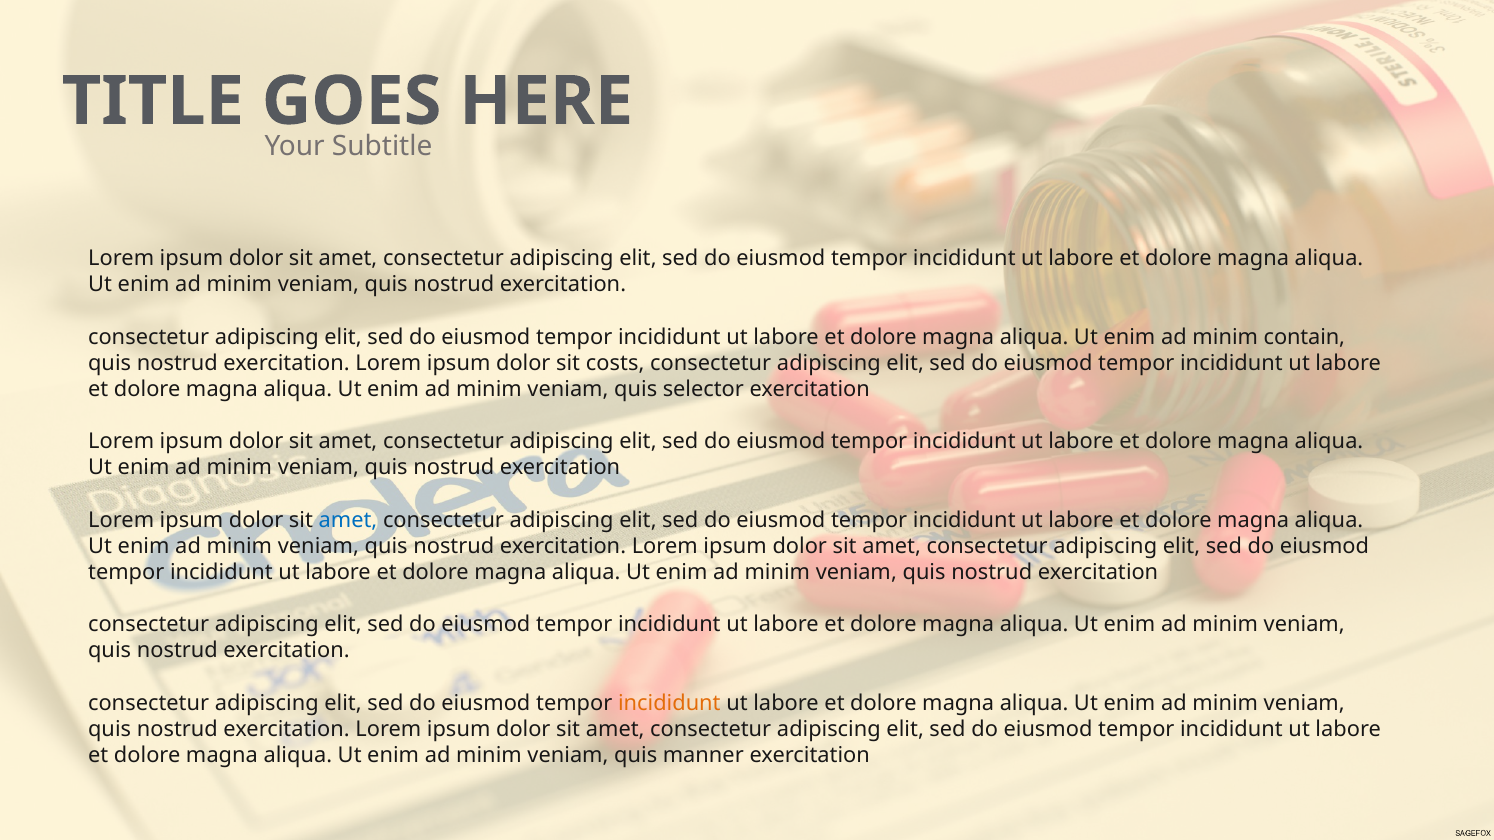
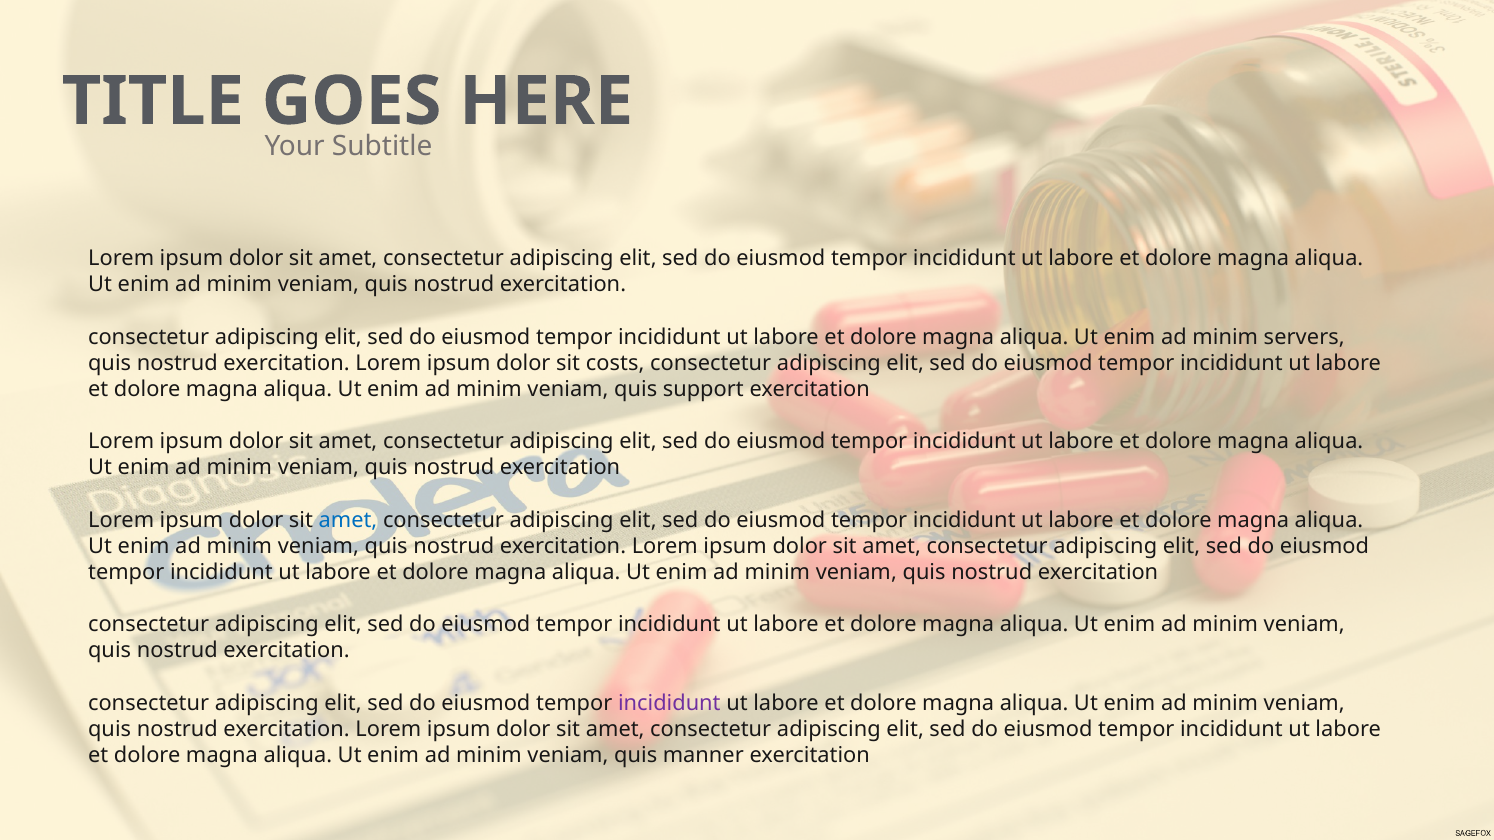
contain: contain -> servers
selector: selector -> support
incididunt at (669, 703) colour: orange -> purple
